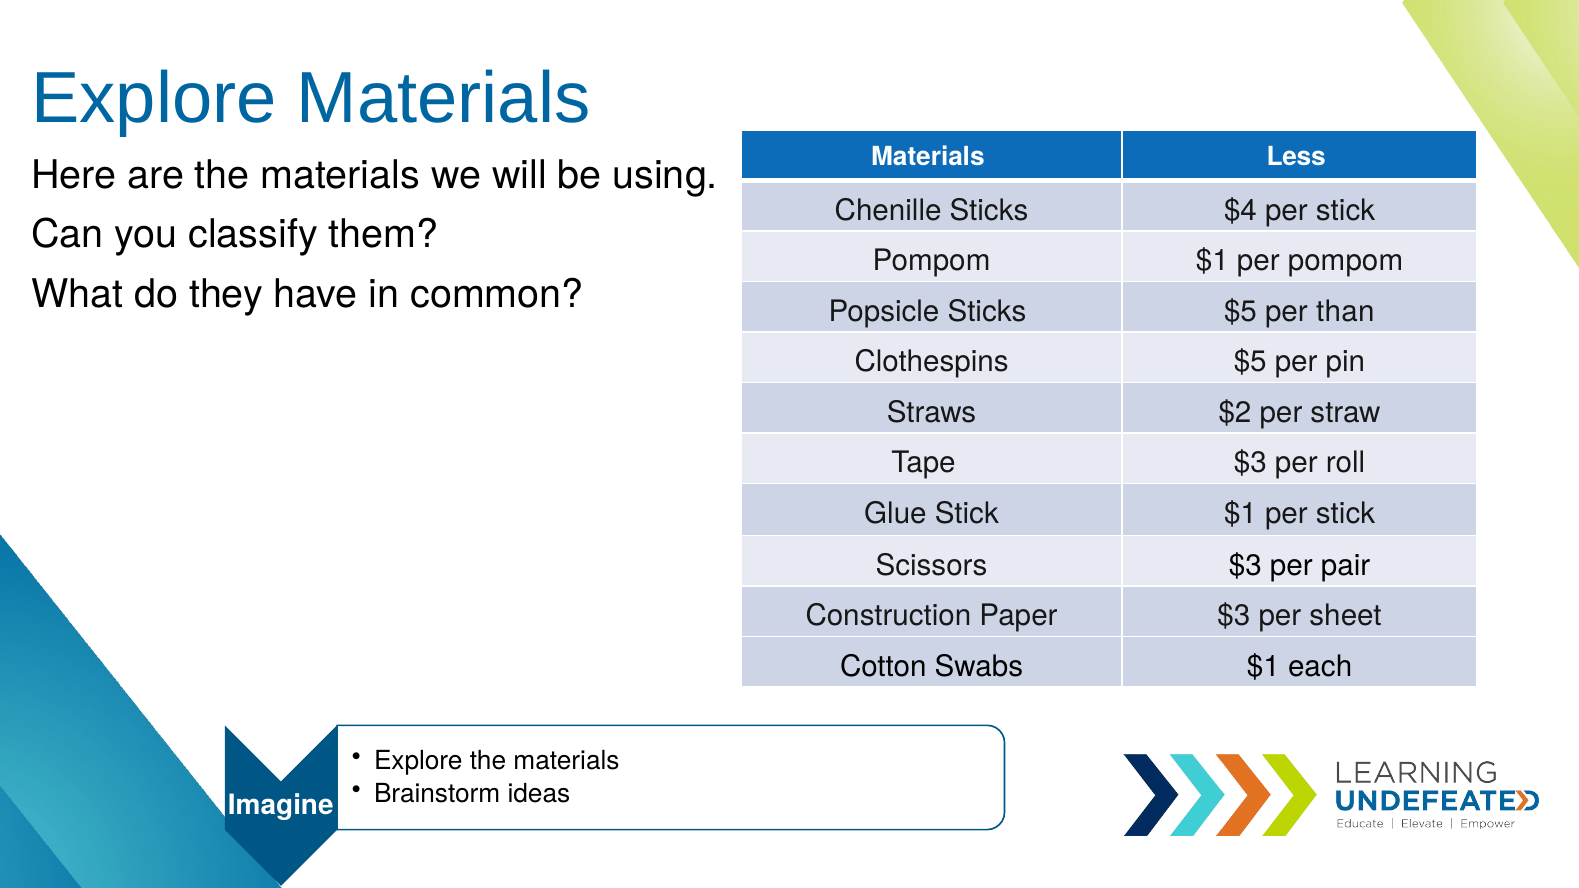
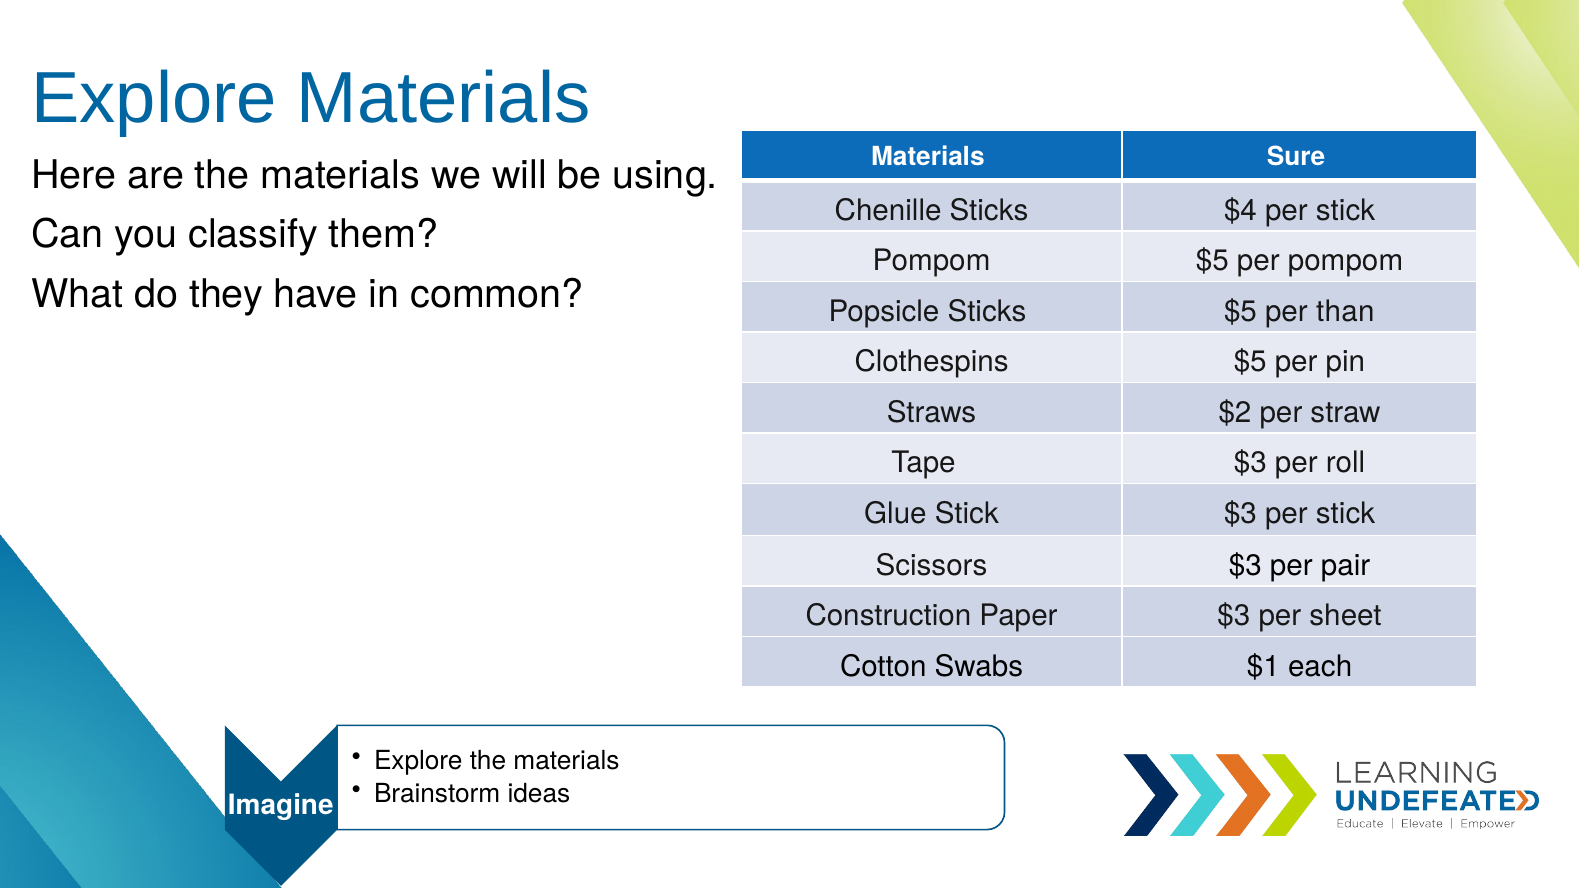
Less: Less -> Sure
Pompom $1: $1 -> $5
Stick $1: $1 -> $3
